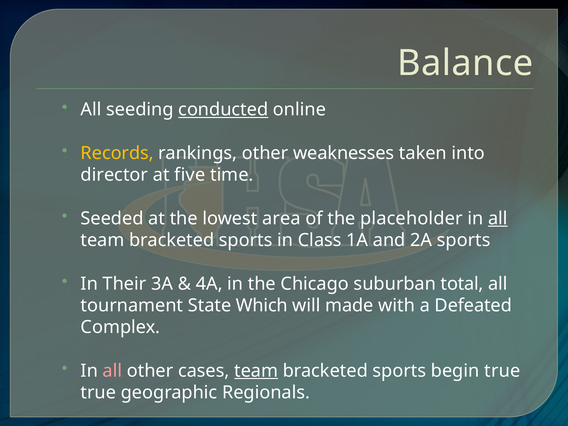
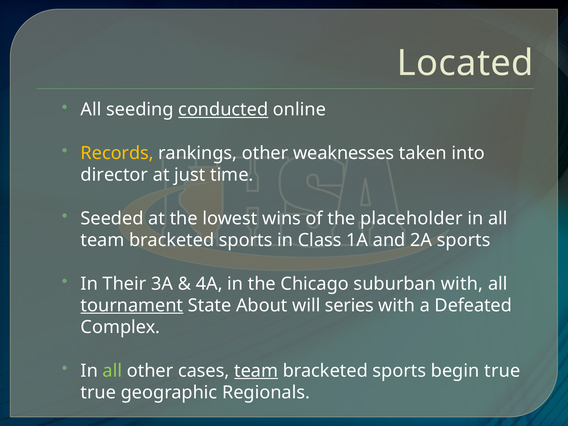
Balance: Balance -> Located
five: five -> just
area: area -> wins
all at (498, 218) underline: present -> none
suburban total: total -> with
tournament underline: none -> present
Which: Which -> About
made: made -> series
all at (112, 371) colour: pink -> light green
